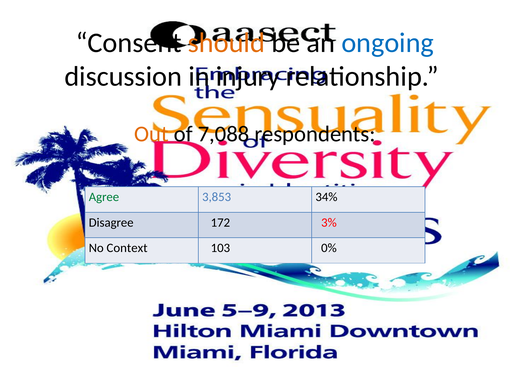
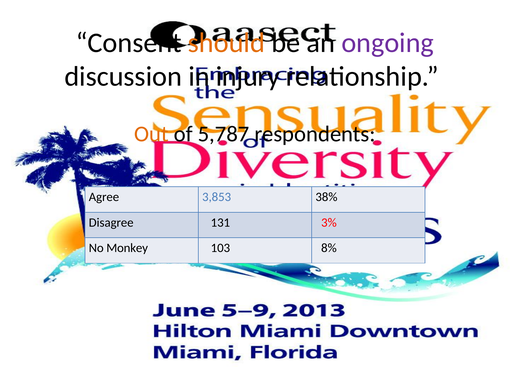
ongoing colour: blue -> purple
7,088: 7,088 -> 5,787
Agree colour: green -> black
34%: 34% -> 38%
172: 172 -> 131
Context: Context -> Monkey
0%: 0% -> 8%
